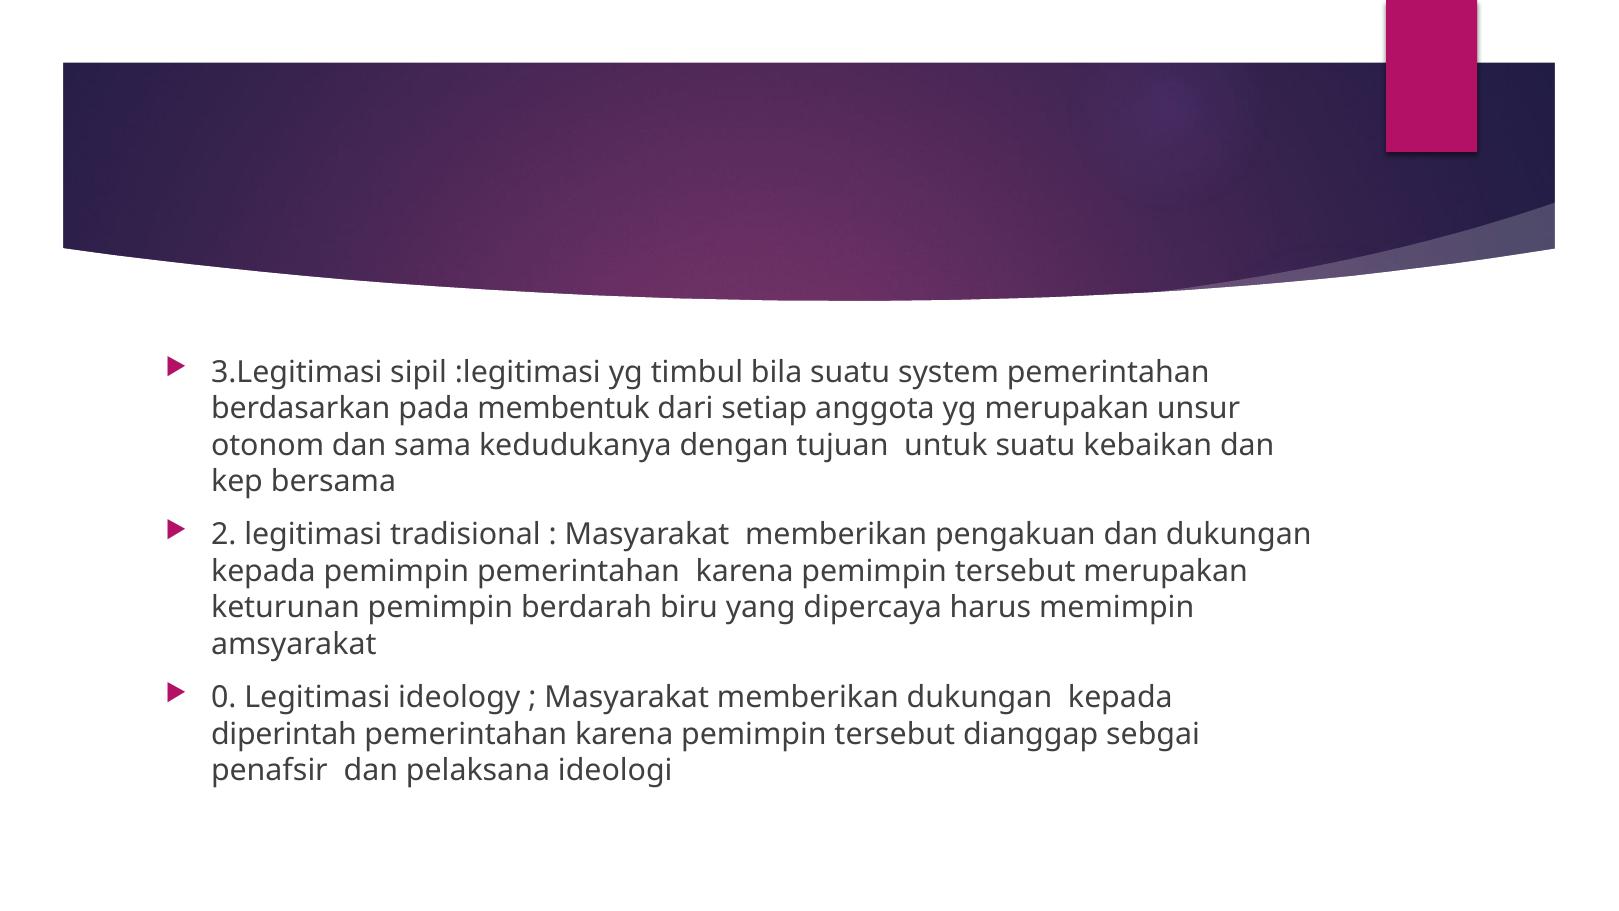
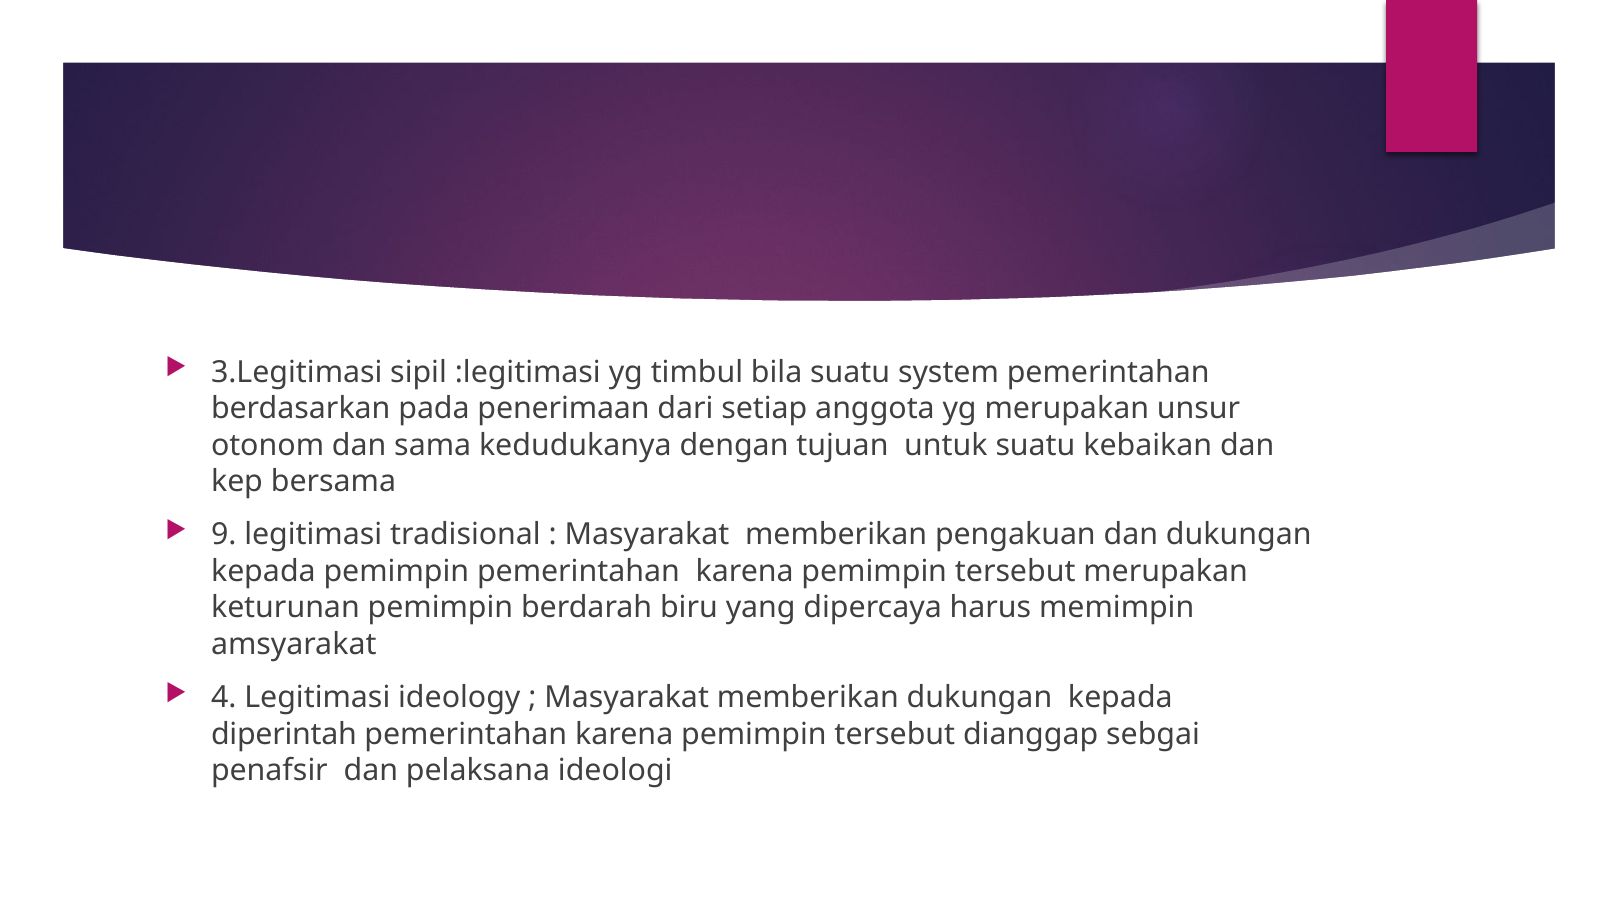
membentuk: membentuk -> penerimaan
2: 2 -> 9
0: 0 -> 4
